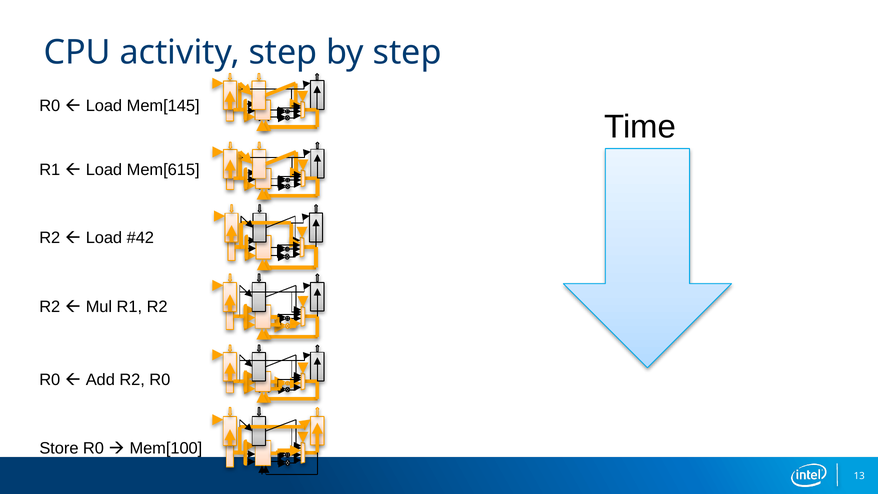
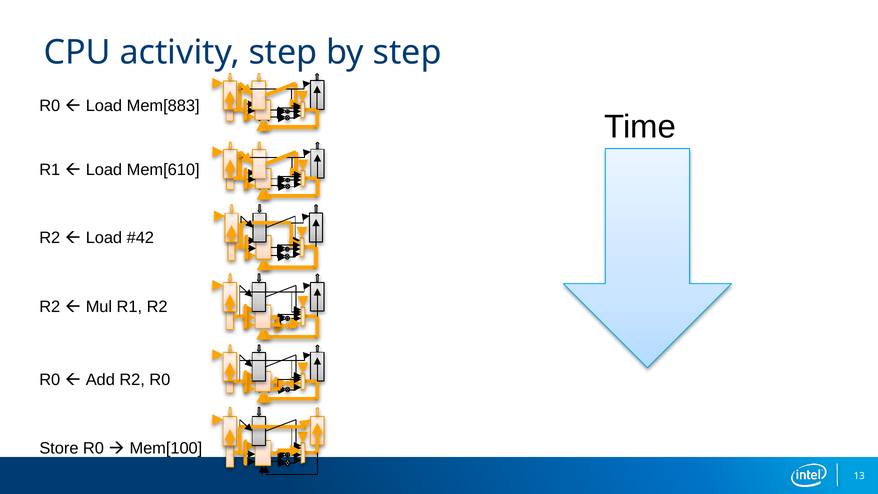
Mem[145: Mem[145 -> Mem[883
Mem[615: Mem[615 -> Mem[610
